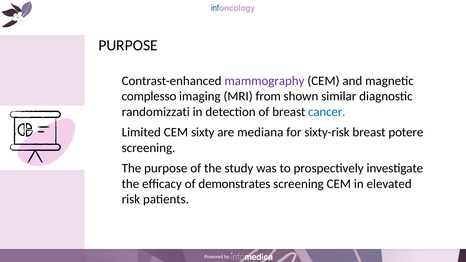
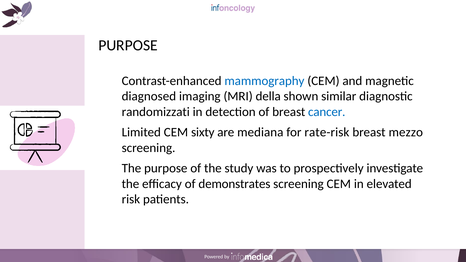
mammography colour: purple -> blue
complesso: complesso -> diagnosed
from: from -> della
sixty-risk: sixty-risk -> rate-risk
potere: potere -> mezzo
